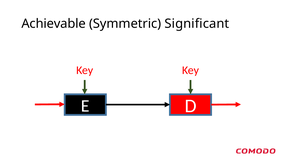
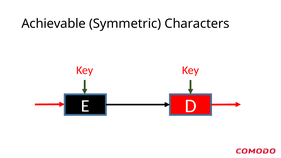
Significant: Significant -> Characters
